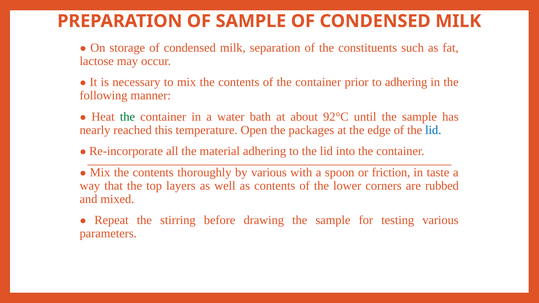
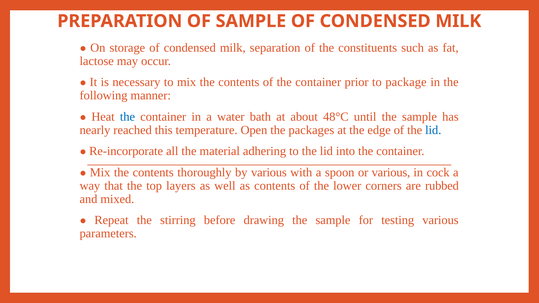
to adhering: adhering -> package
the at (128, 117) colour: green -> blue
92°C: 92°C -> 48°C
or friction: friction -> various
taste: taste -> cock
